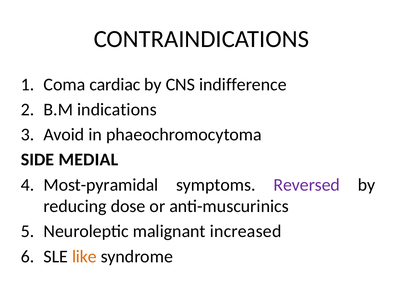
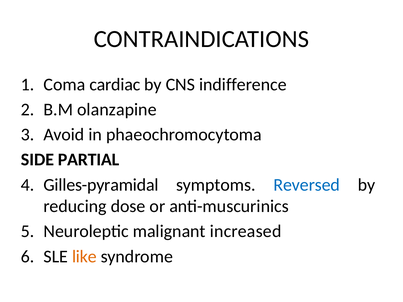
indications: indications -> olanzapine
MEDIAL: MEDIAL -> PARTIAL
Most-pyramidal: Most-pyramidal -> Gilles-pyramidal
Reversed colour: purple -> blue
